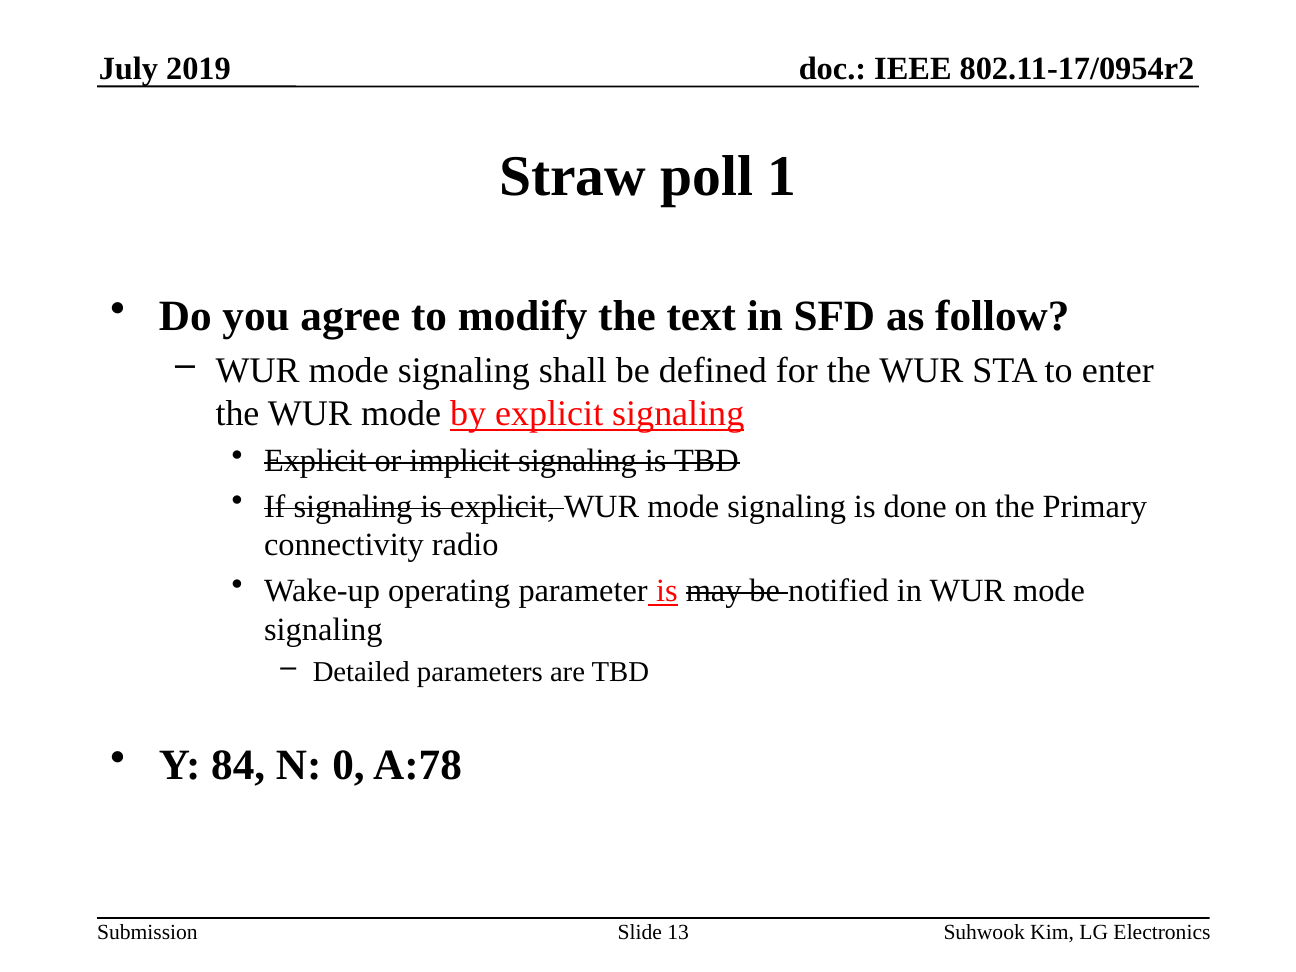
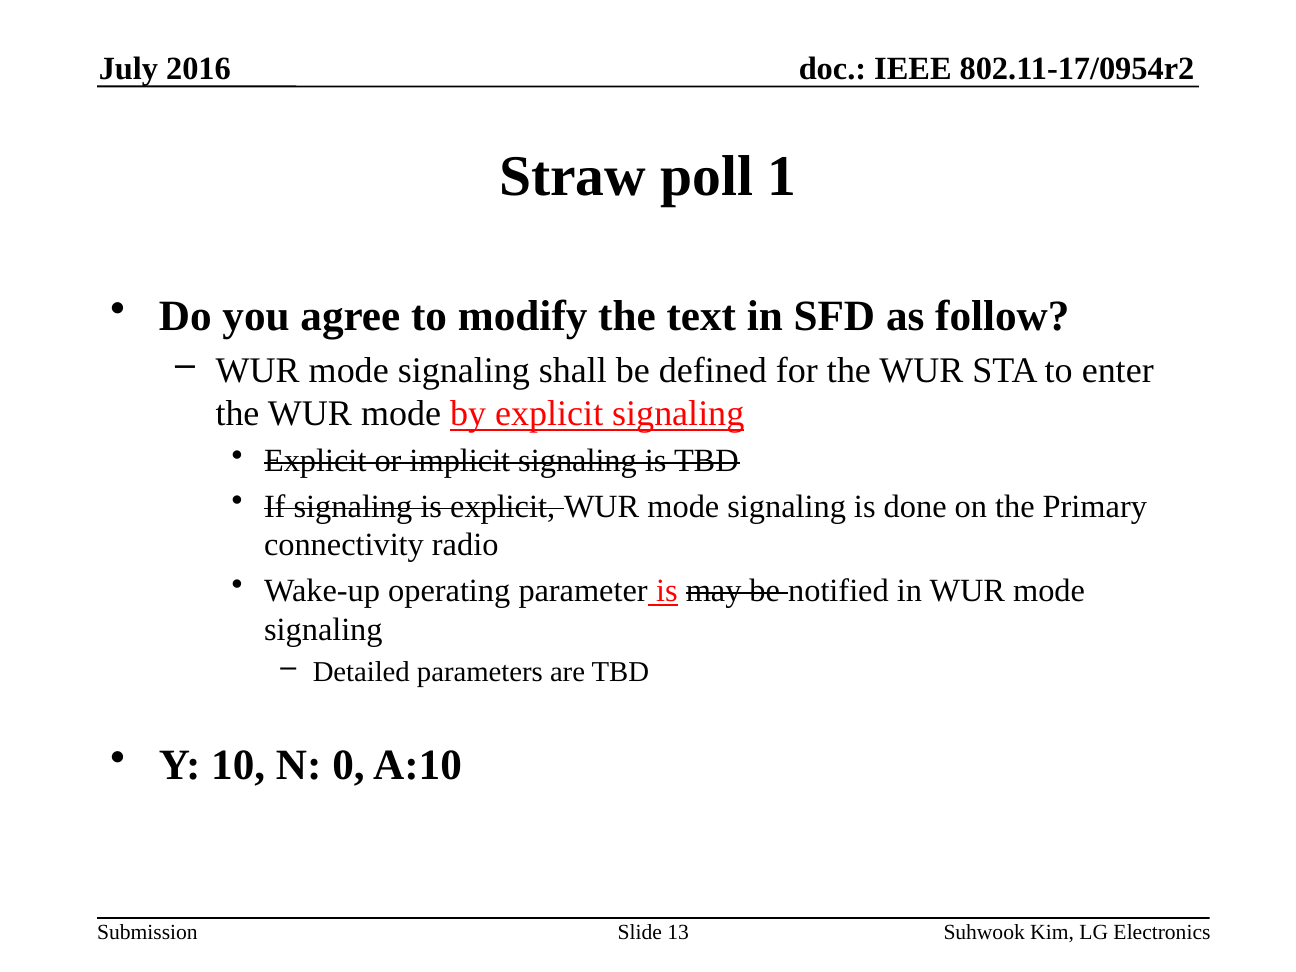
2019: 2019 -> 2016
84: 84 -> 10
A:78: A:78 -> A:10
